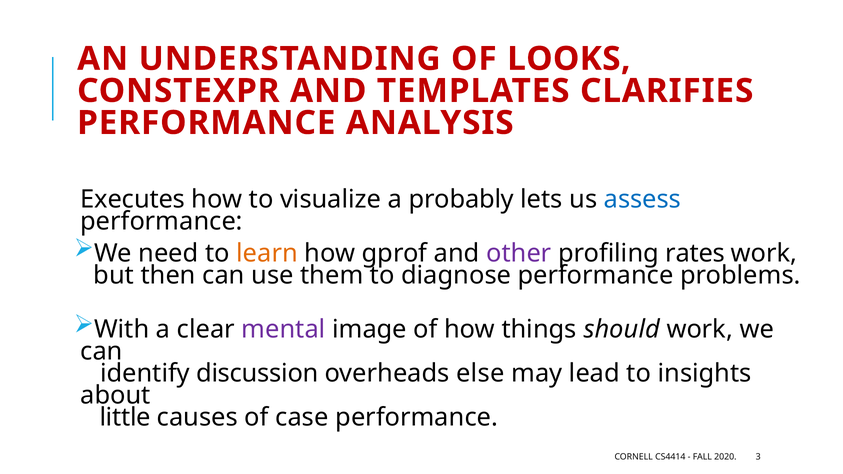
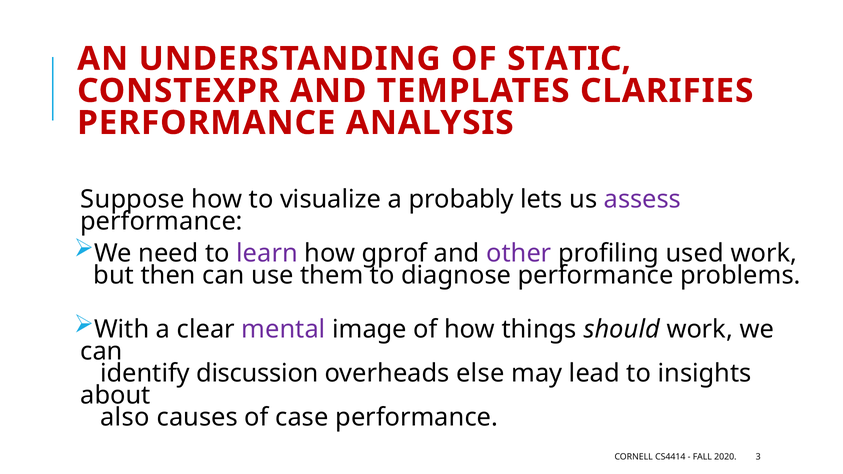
LOOKS: LOOKS -> STATIC
Executes: Executes -> Suppose
assess colour: blue -> purple
learn colour: orange -> purple
rates: rates -> used
little: little -> also
